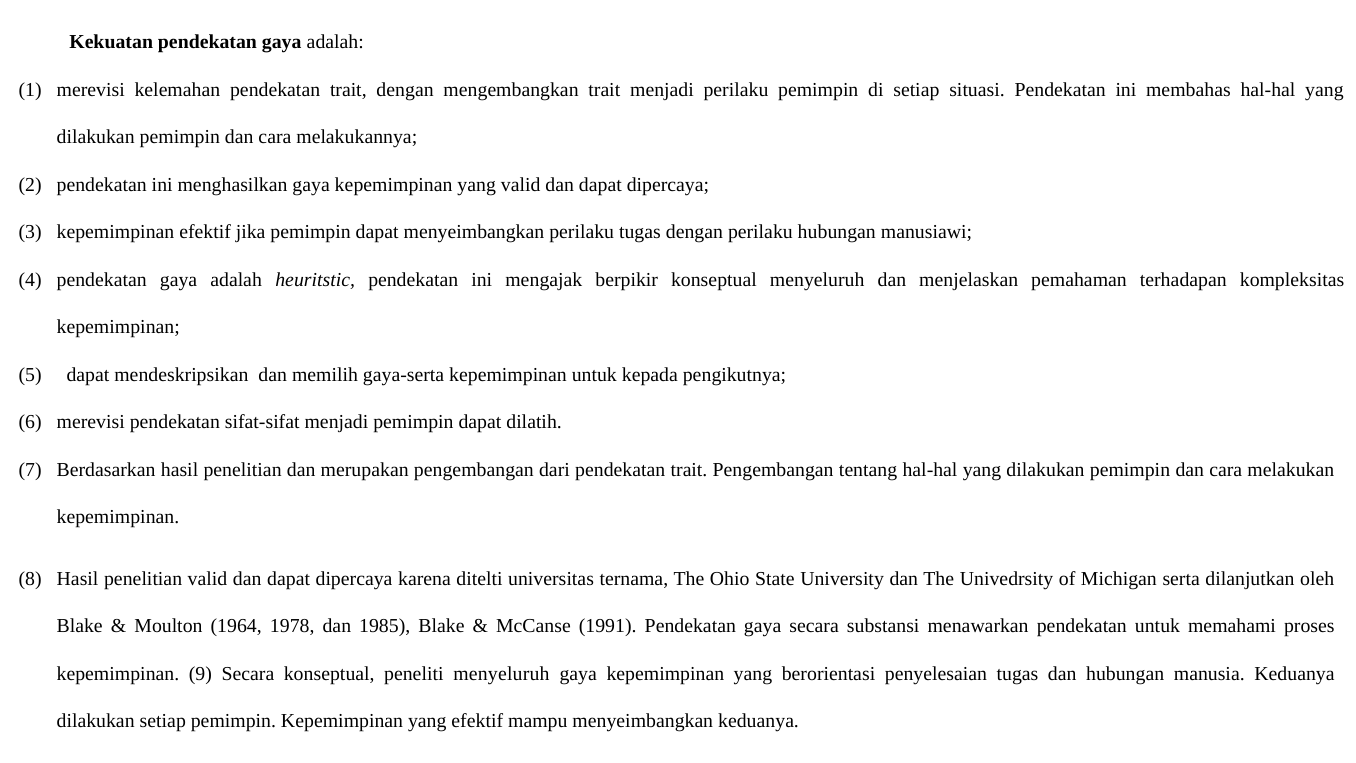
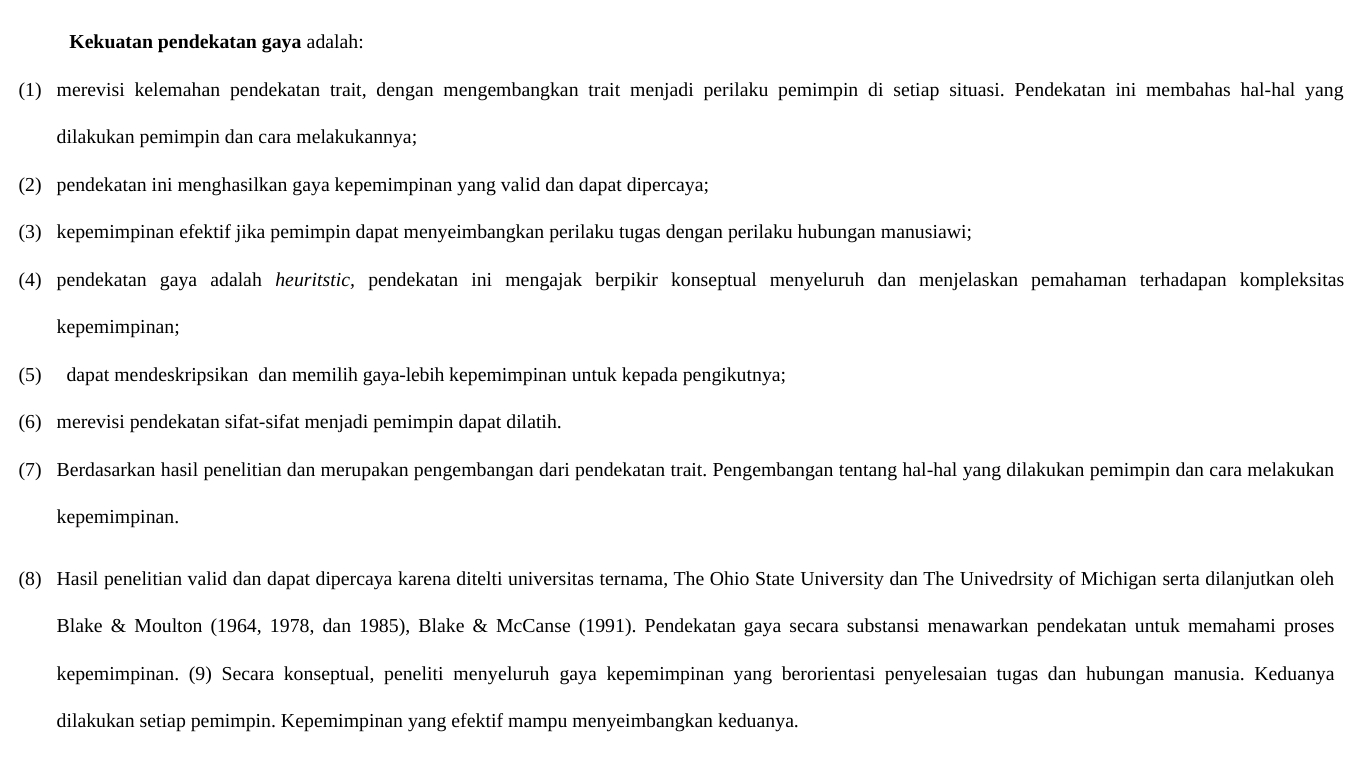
gaya-serta: gaya-serta -> gaya-lebih
